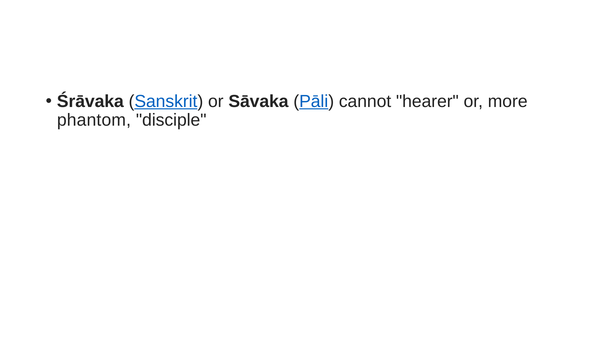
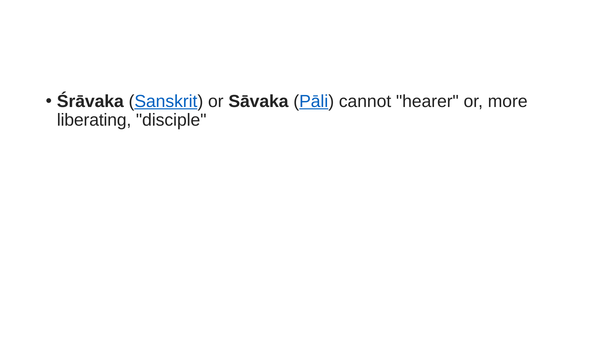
phantom: phantom -> liberating
